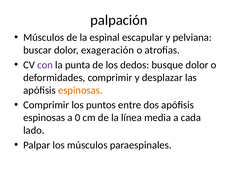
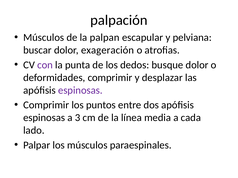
espinal: espinal -> palpan
espinosas at (80, 90) colour: orange -> purple
0: 0 -> 3
